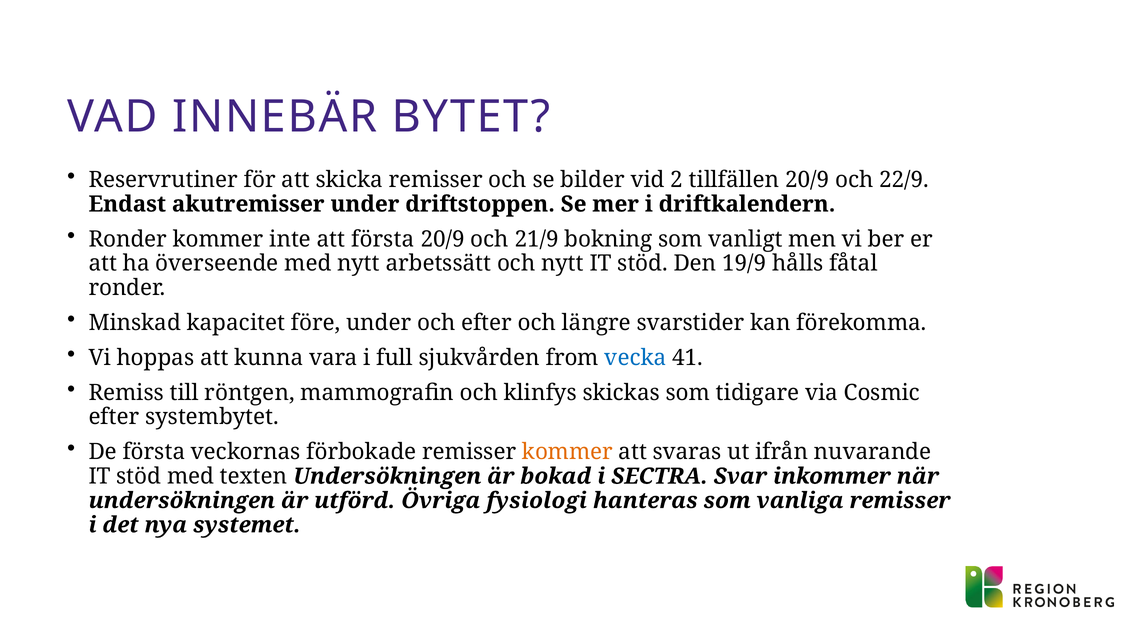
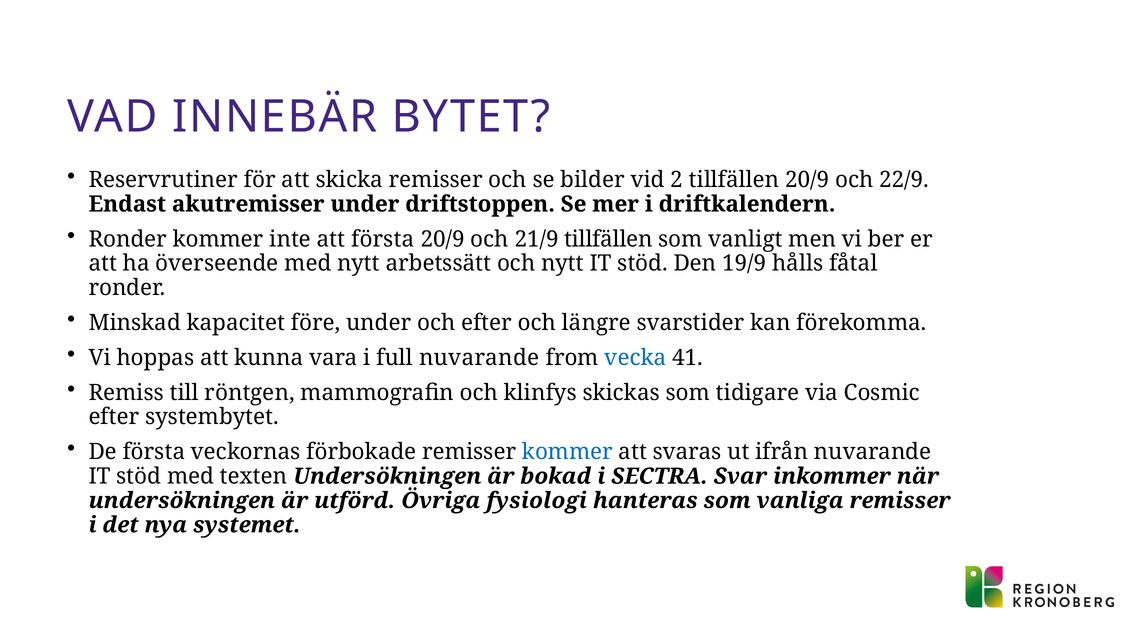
21/9 bokning: bokning -> tillfällen
full sjukvården: sjukvården -> nuvarande
kommer at (567, 452) colour: orange -> blue
